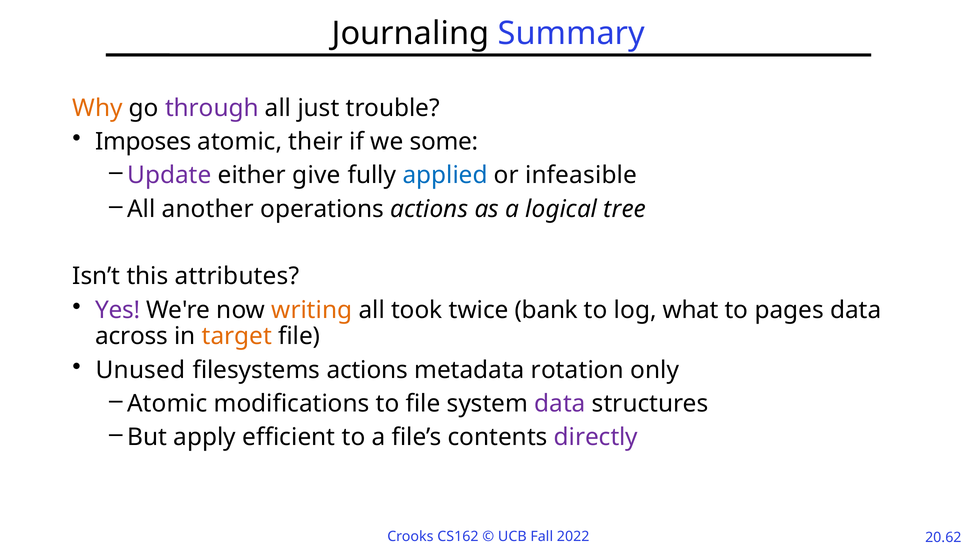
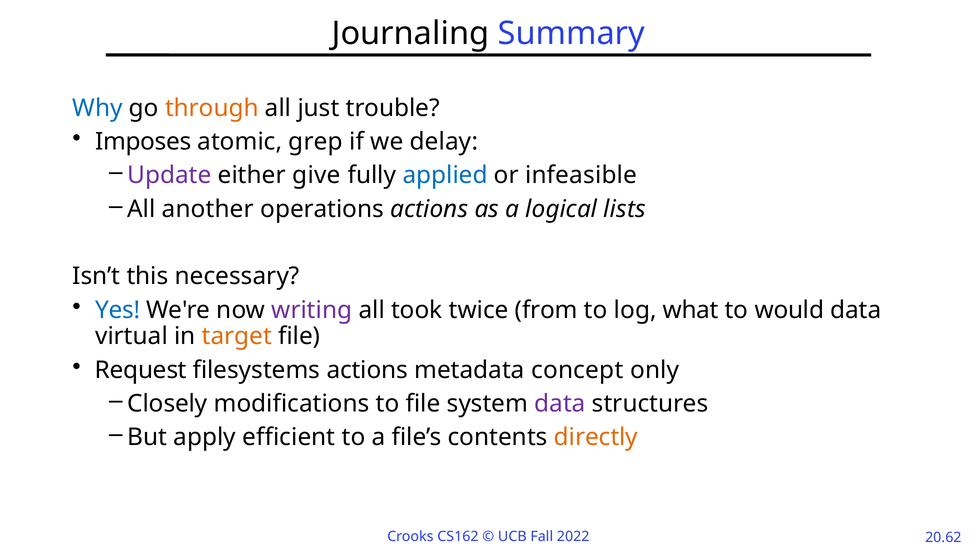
Why colour: orange -> blue
through colour: purple -> orange
their: their -> grep
some: some -> delay
tree: tree -> lists
attributes: attributes -> necessary
Yes colour: purple -> blue
writing colour: orange -> purple
bank: bank -> from
pages: pages -> would
across: across -> virtual
Unused: Unused -> Request
rotation: rotation -> concept
Atomic at (167, 404): Atomic -> Closely
directly colour: purple -> orange
